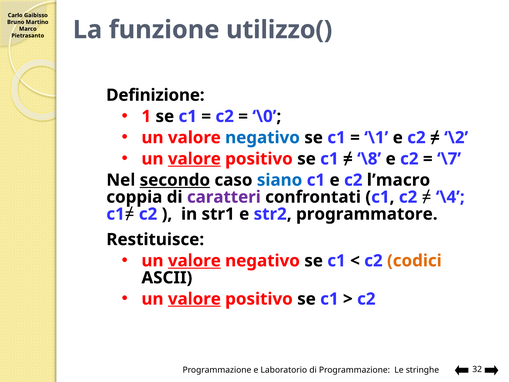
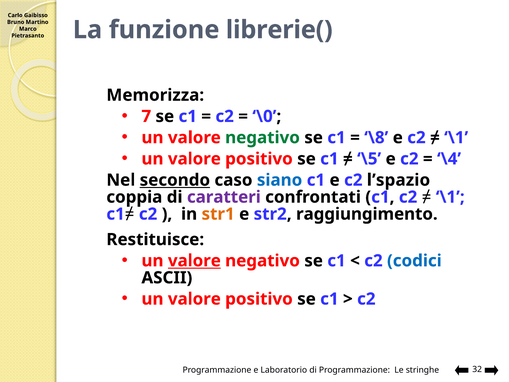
utilizzo(: utilizzo( -> librerie(
Definizione: Definizione -> Memorizza
1: 1 -> 7
negativo at (263, 138) colour: blue -> green
\1: \1 -> \8
\2 at (456, 138): \2 -> \1
valore at (194, 159) underline: present -> none
\8: \8 -> \5
\7: \7 -> \4
l’macro: l’macro -> l’spazio
\4 at (450, 197): \4 -> \1
str1 colour: black -> orange
programmatore: programmatore -> raggiungimento
codici colour: orange -> blue
valore at (194, 299) underline: present -> none
